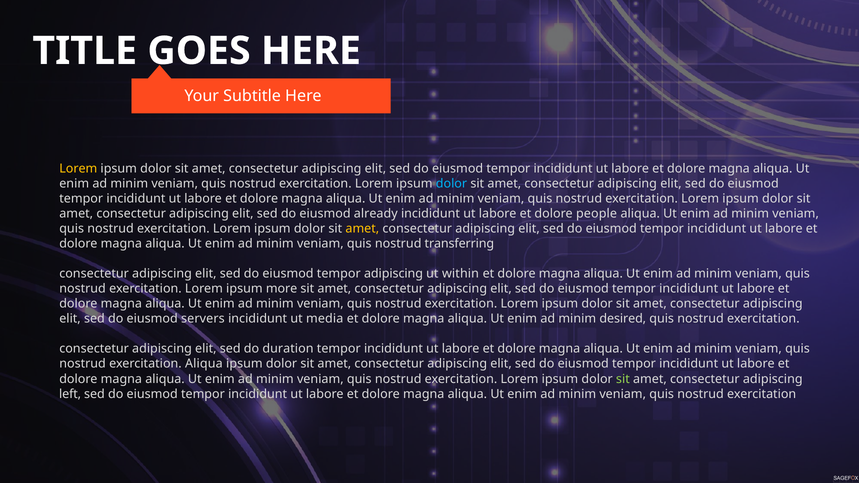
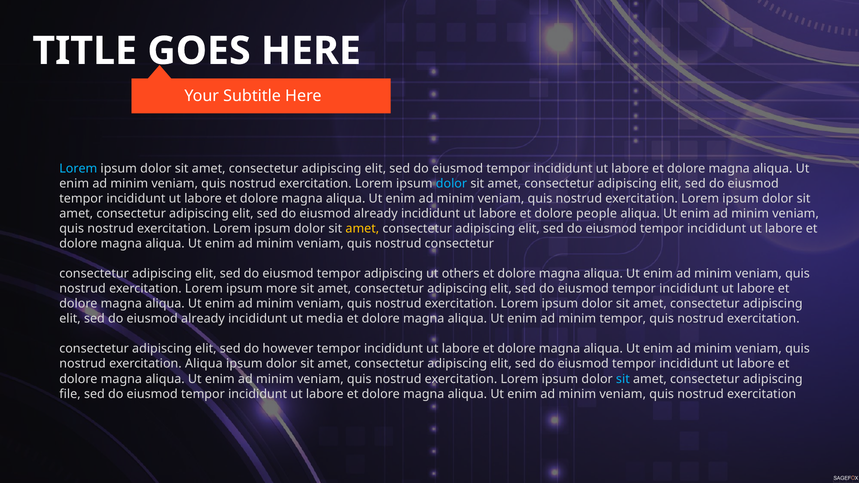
Lorem at (78, 168) colour: yellow -> light blue
nostrud transferring: transferring -> consectetur
within: within -> others
servers at (203, 319): servers -> already
minim desired: desired -> tempor
duration: duration -> however
sit at (623, 379) colour: light green -> light blue
left: left -> file
